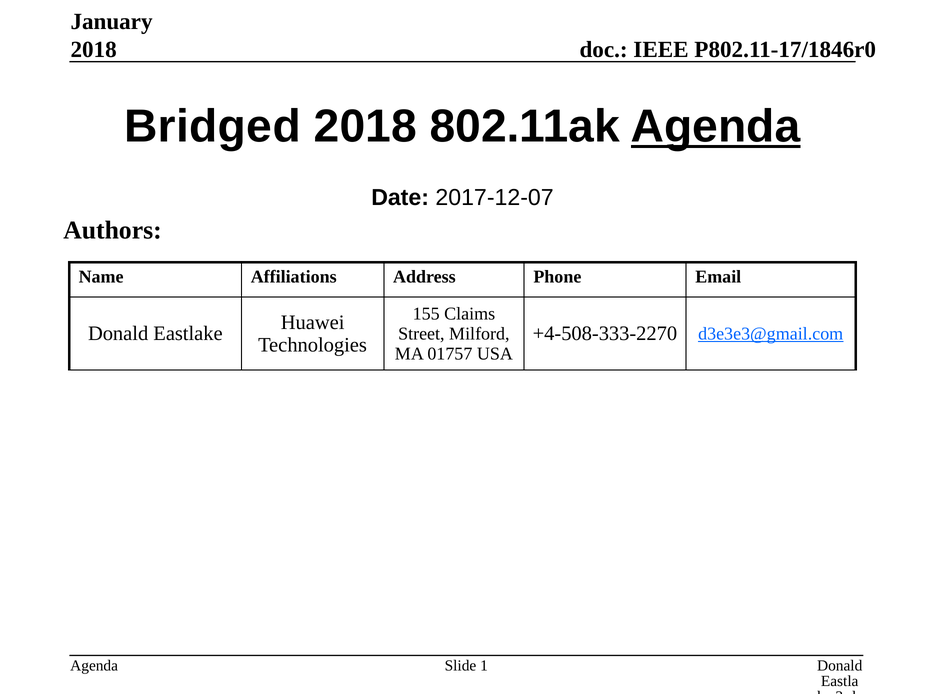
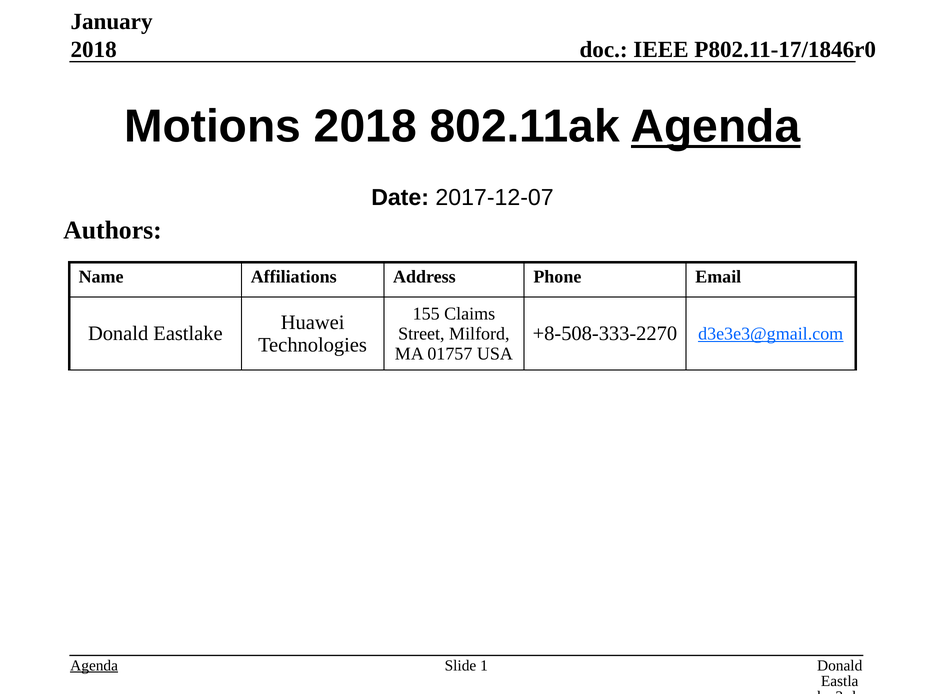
Bridged: Bridged -> Motions
+4-508-333-2270: +4-508-333-2270 -> +8-508-333-2270
Agenda at (94, 665) underline: none -> present
